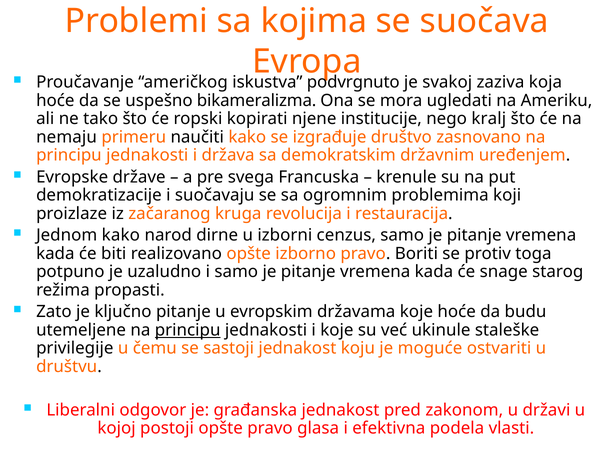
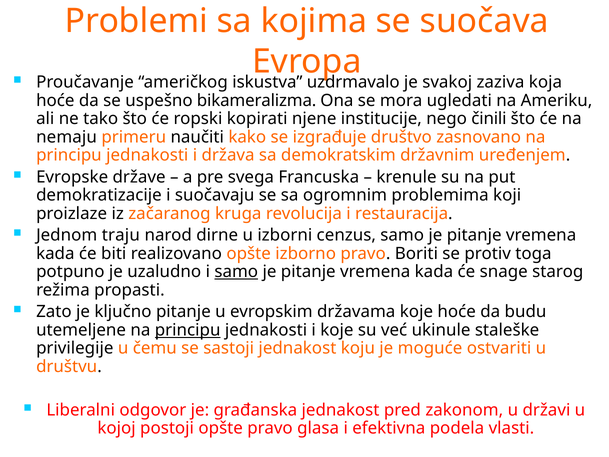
podvrgnuto: podvrgnuto -> uzdrmavalo
kralj: kralj -> činili
Jednom kako: kako -> traju
samo at (236, 272) underline: none -> present
